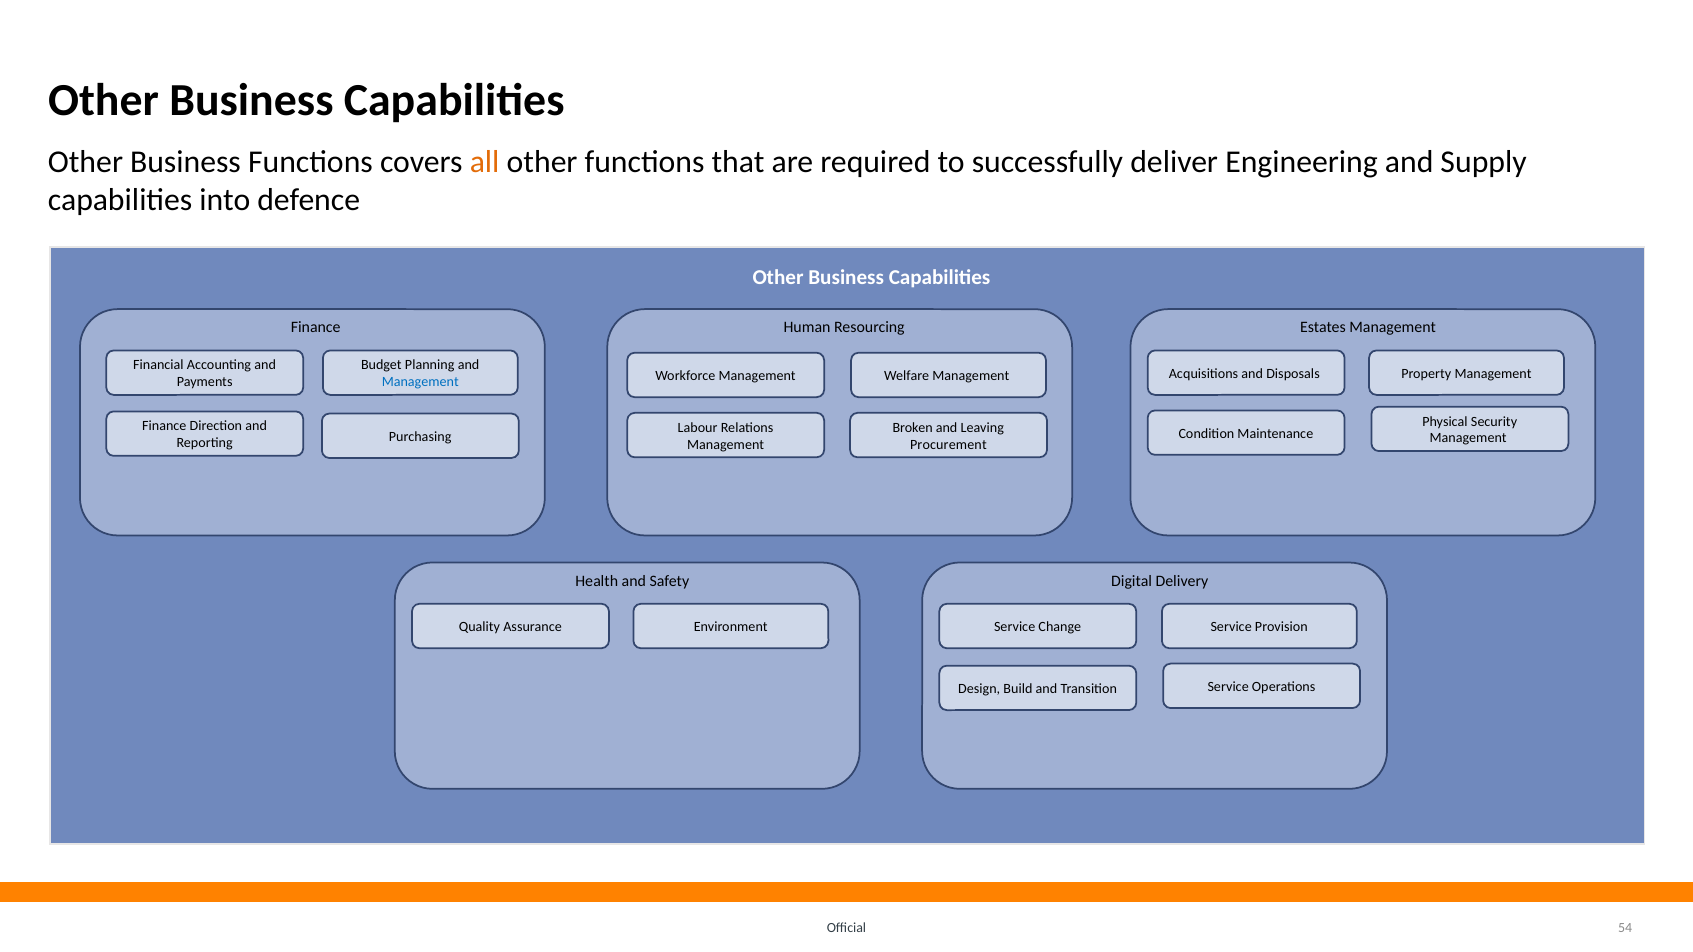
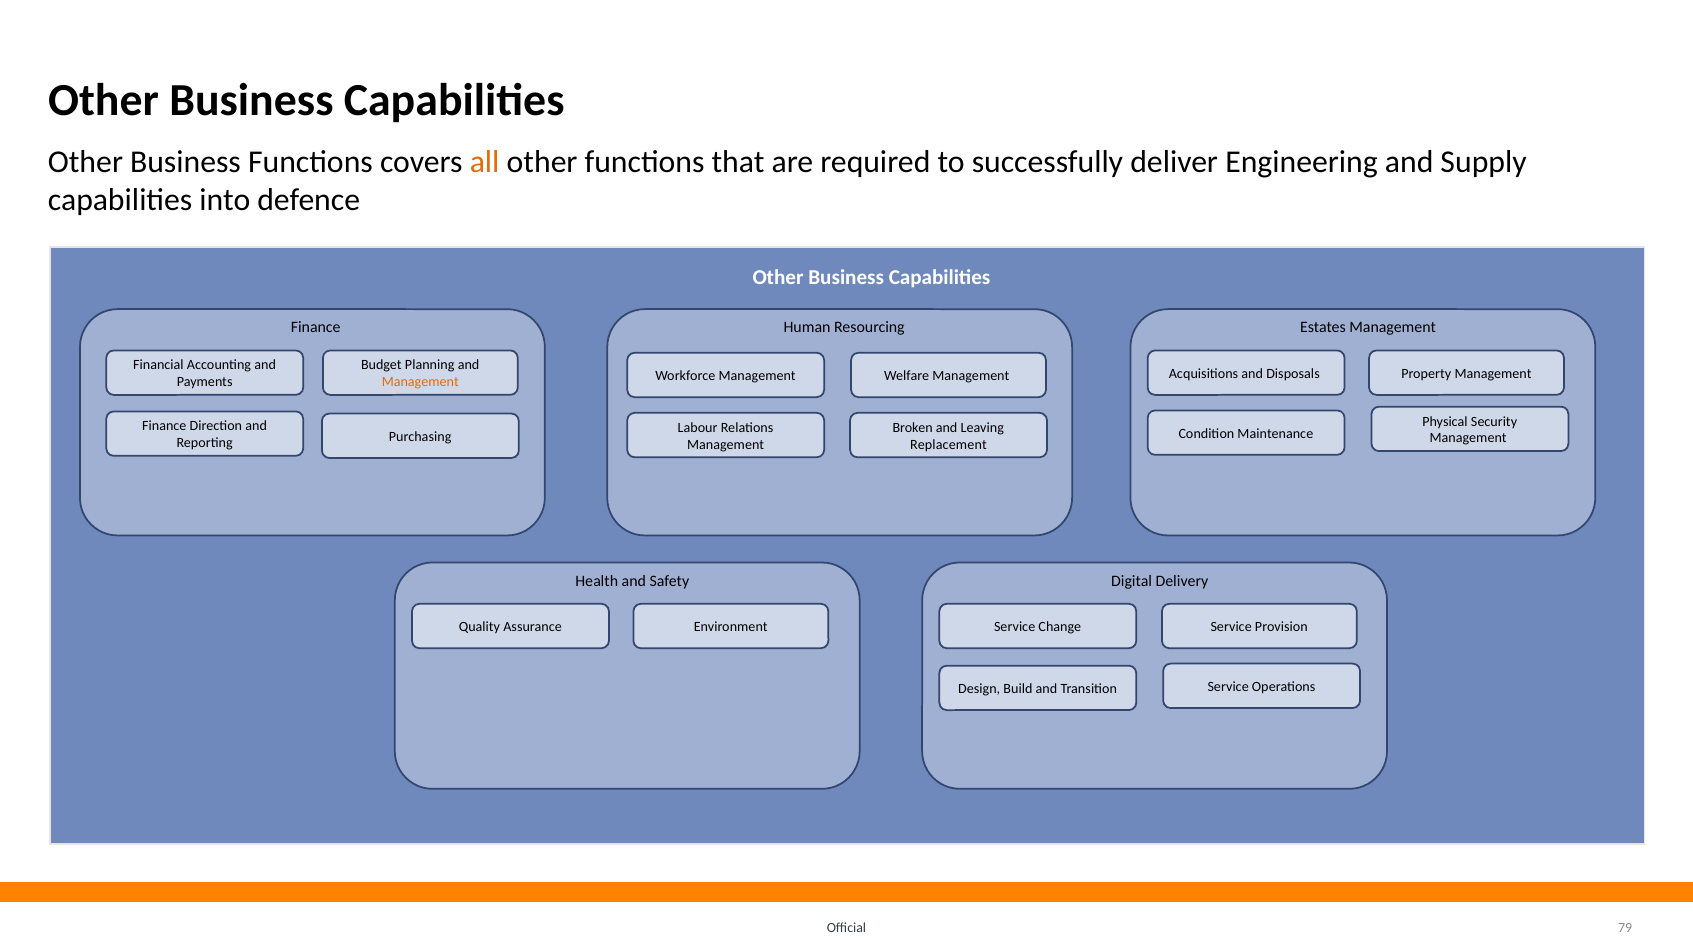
Management at (420, 382) colour: blue -> orange
Procurement: Procurement -> Replacement
54: 54 -> 79
